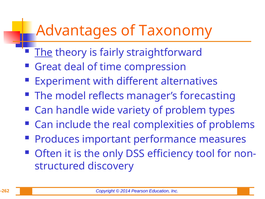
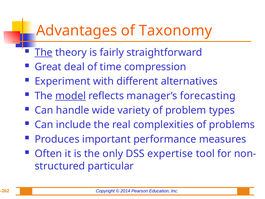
model underline: none -> present
efficiency: efficiency -> expertise
discovery: discovery -> particular
